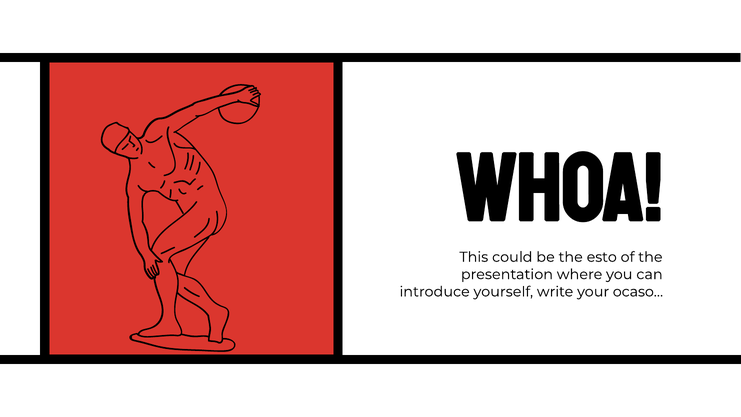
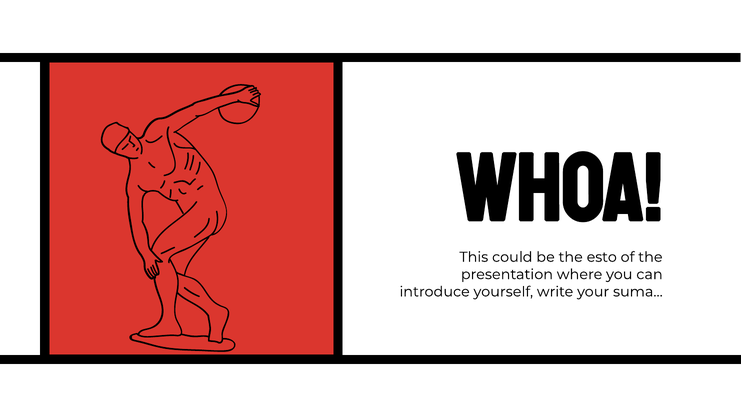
ocaso…: ocaso… -> suma…
